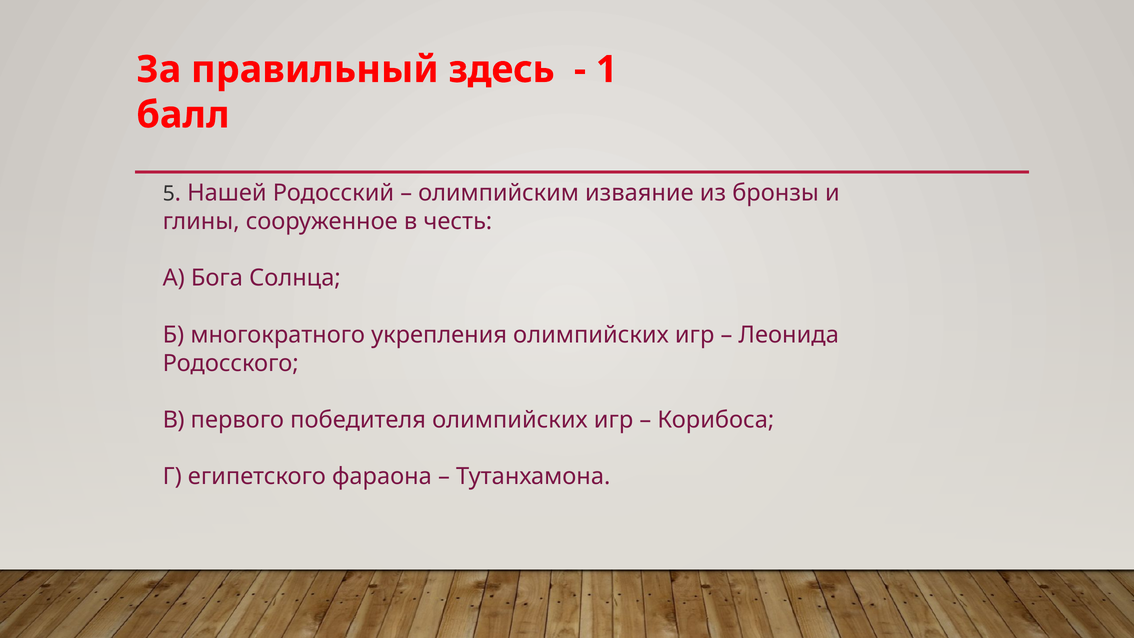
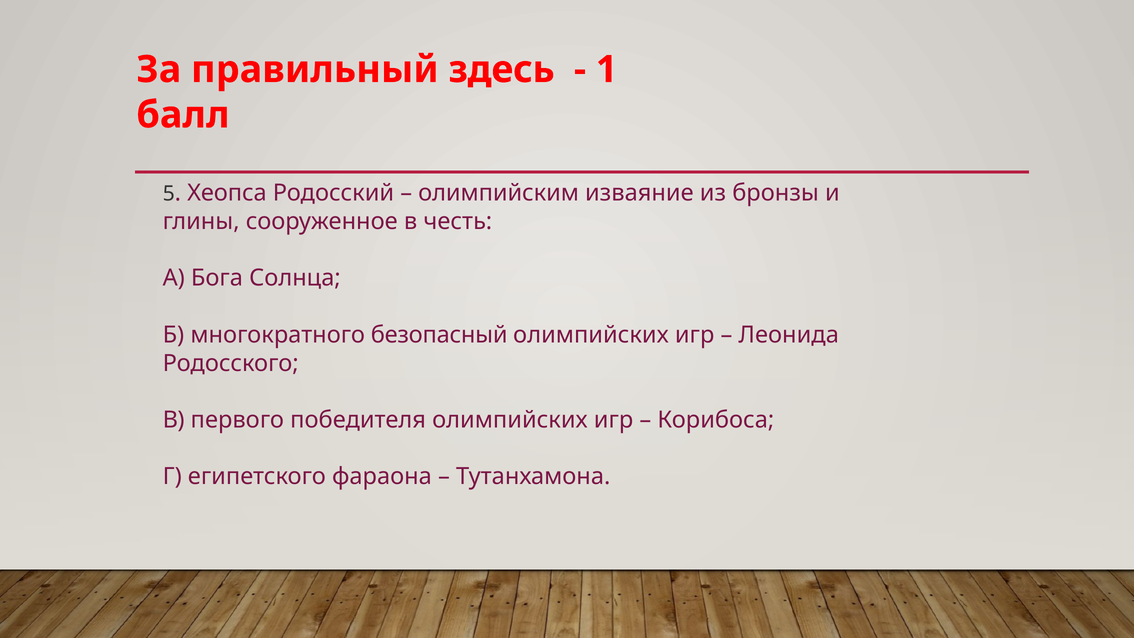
Нашей: Нашей -> Хеопса
укрепления: укрепления -> безопасный
